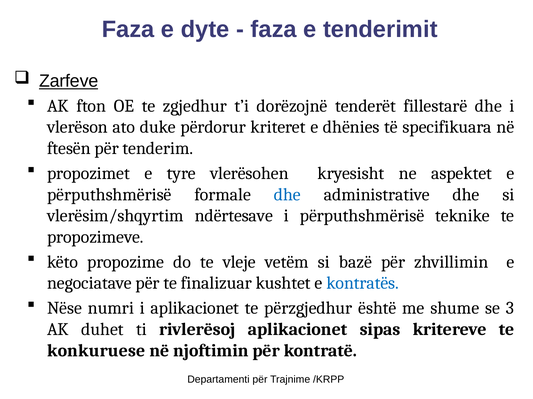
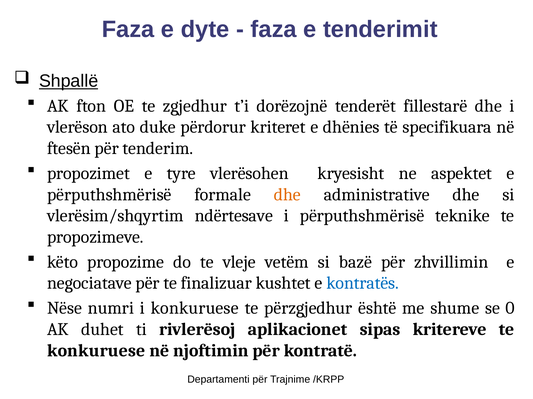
Zarfeve: Zarfeve -> Shpallë
dhe at (287, 195) colour: blue -> orange
i aplikacionet: aplikacionet -> konkuruese
3: 3 -> 0
